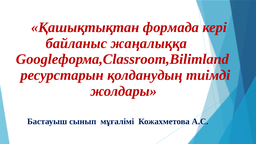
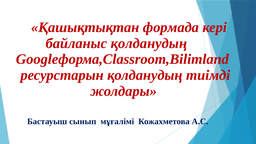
байланыс жаңалыққа: жаңалыққа -> қолданудың
